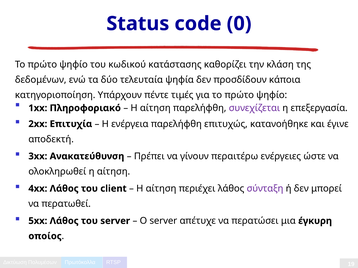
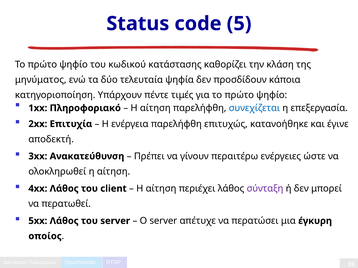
0: 0 -> 5
δεδομένων: δεδομένων -> μηνύματος
συνεχίζεται colour: purple -> blue
